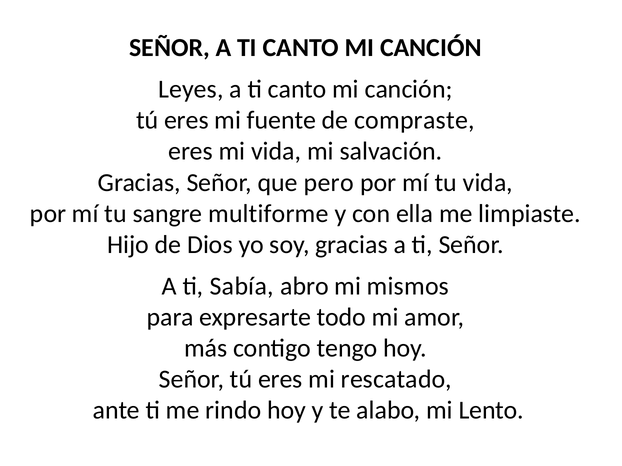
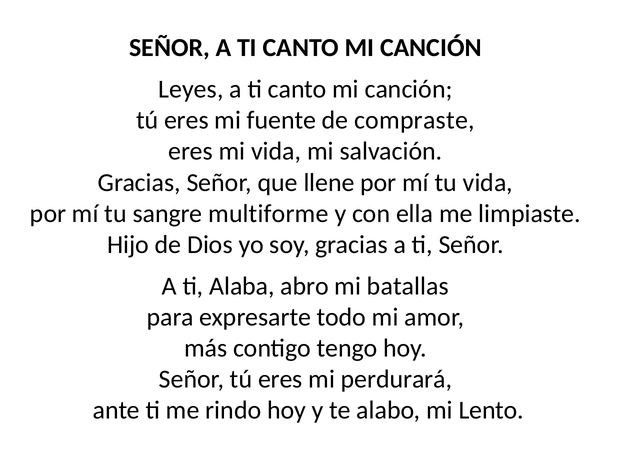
pero: pero -> llene
Sabía: Sabía -> Alaba
mismos: mismos -> batallas
rescatado: rescatado -> perdurará
